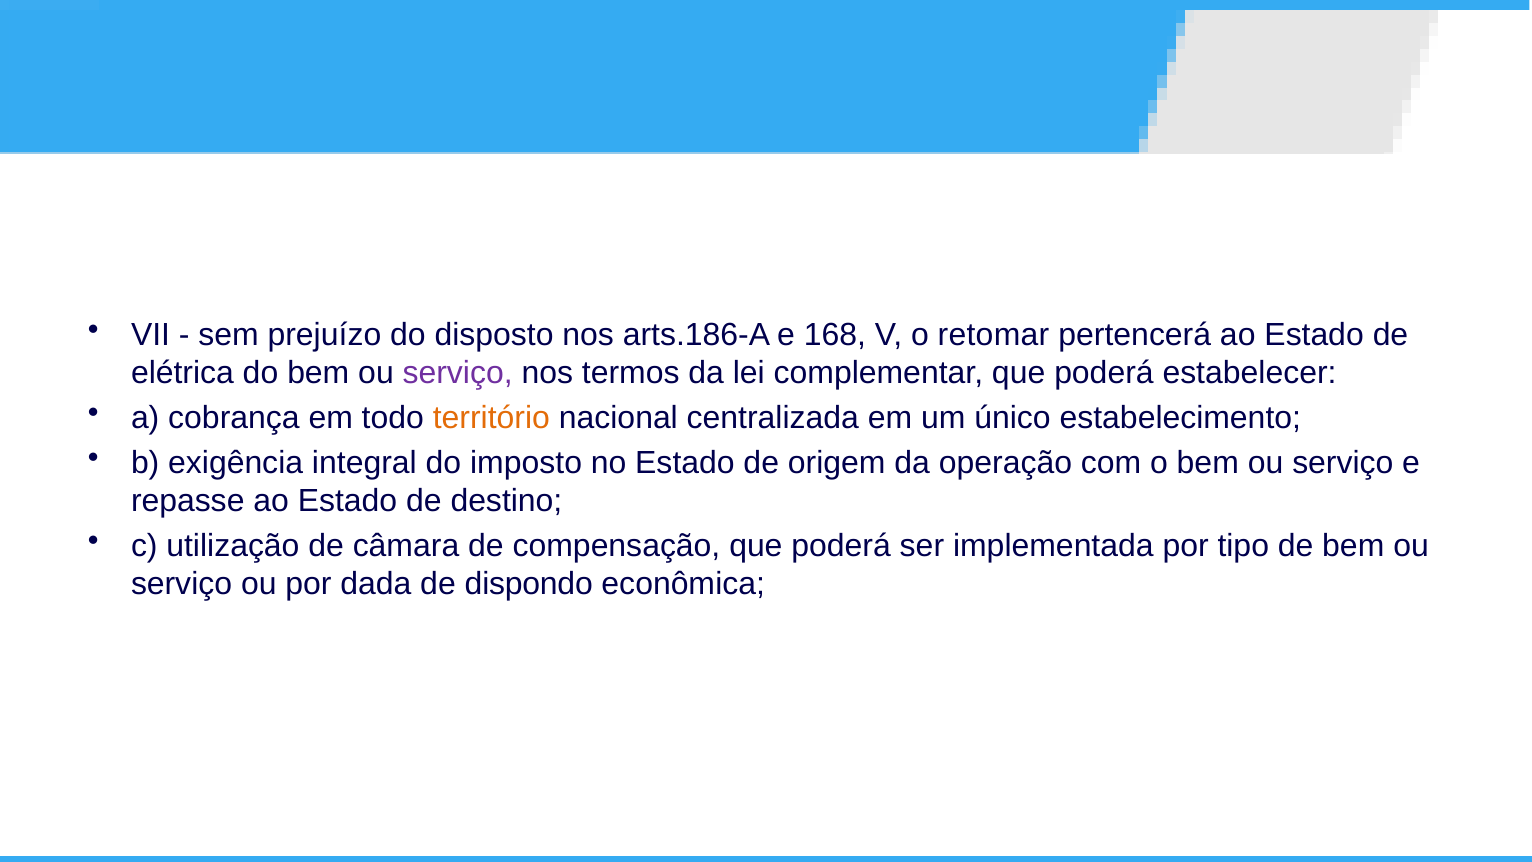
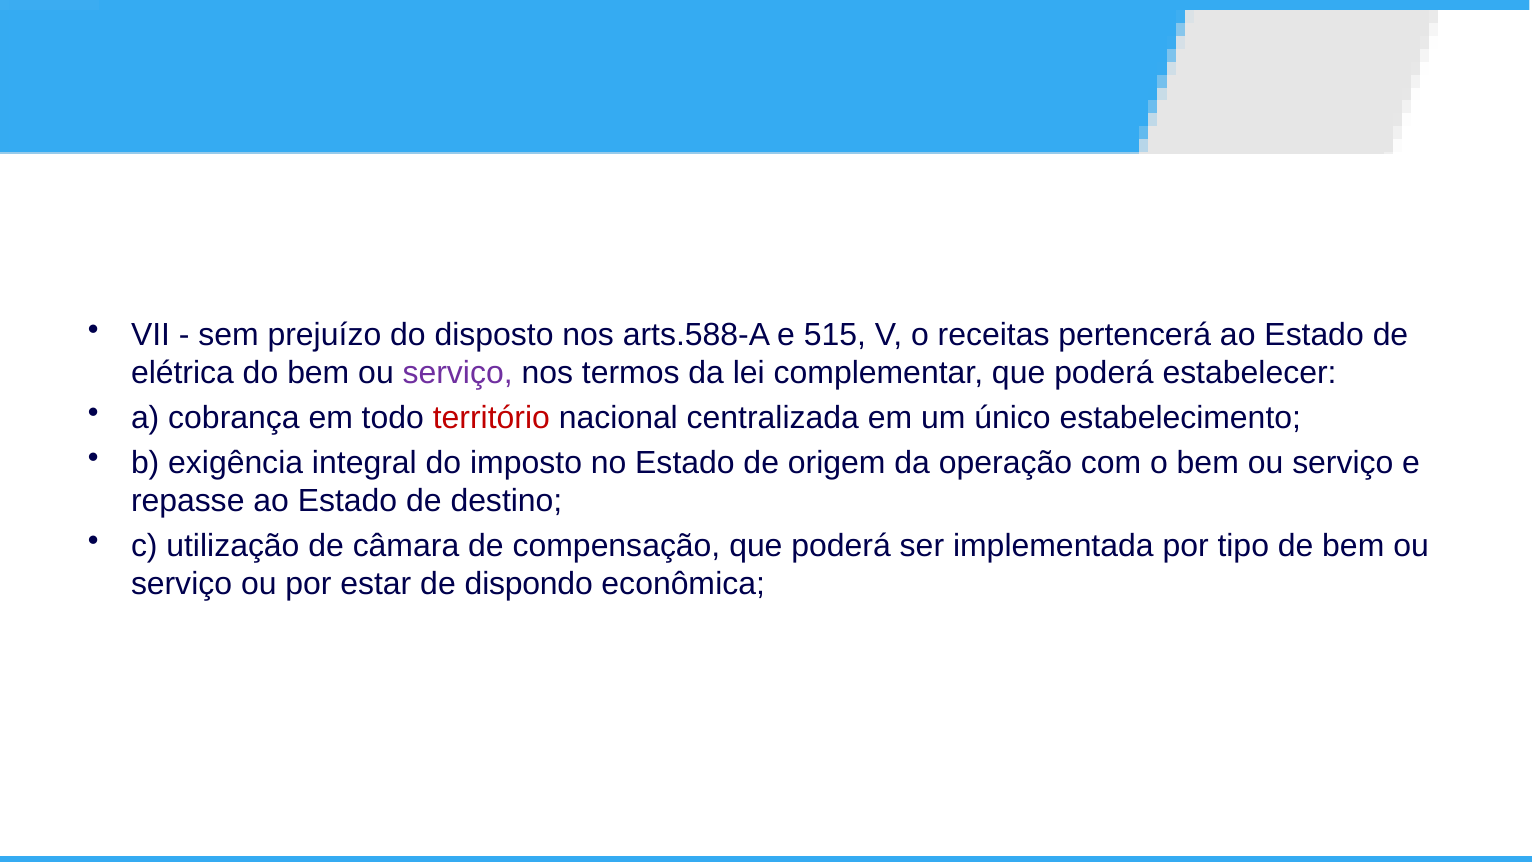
arts.186-A: arts.186-A -> arts.588-A
168: 168 -> 515
retomar: retomar -> receitas
território colour: orange -> red
dada: dada -> estar
